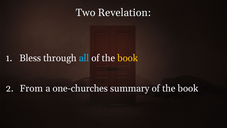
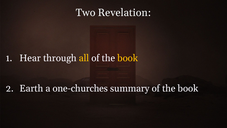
Bless: Bless -> Hear
all colour: light blue -> yellow
From: From -> Earth
